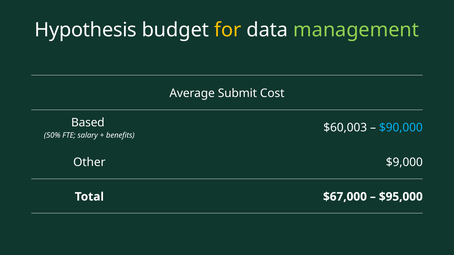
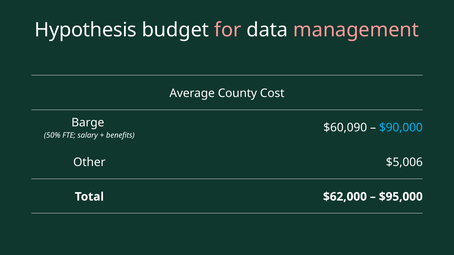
for colour: yellow -> pink
management colour: light green -> pink
Submit: Submit -> County
Based: Based -> Barge
$60,003: $60,003 -> $60,090
$9,000: $9,000 -> $5,006
$67,000: $67,000 -> $62,000
